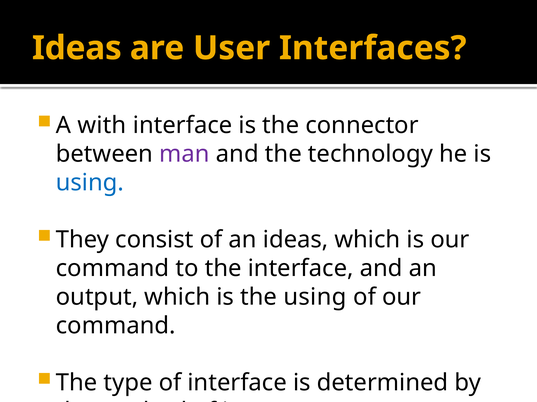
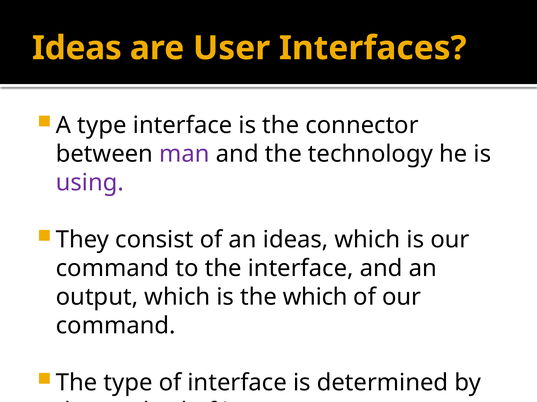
A with: with -> type
using at (90, 183) colour: blue -> purple
the using: using -> which
